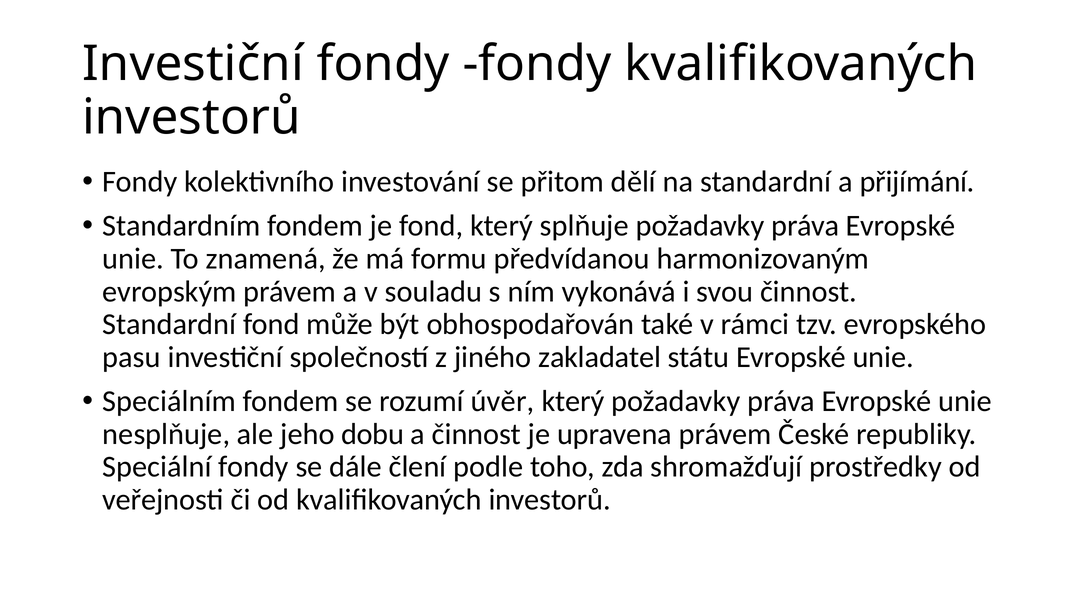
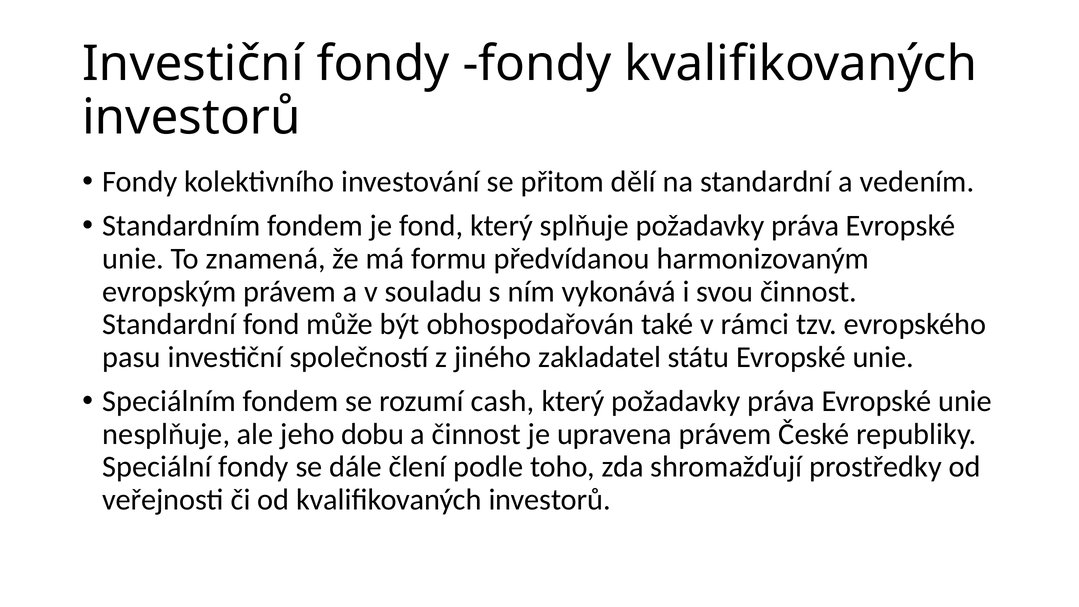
přijímání: přijímání -> vedením
úvěr: úvěr -> cash
